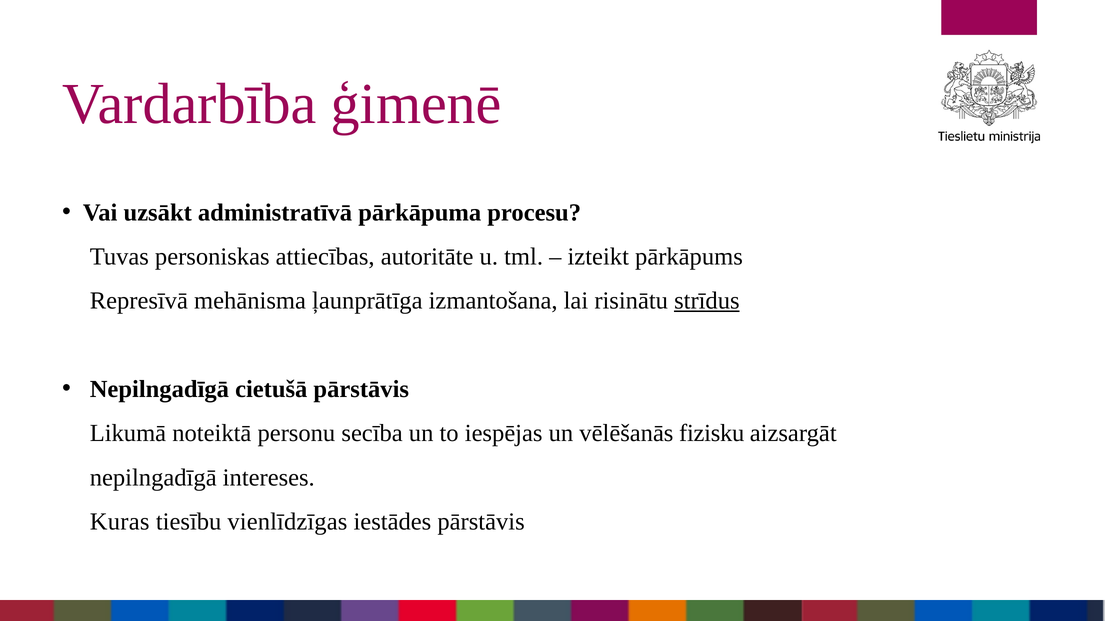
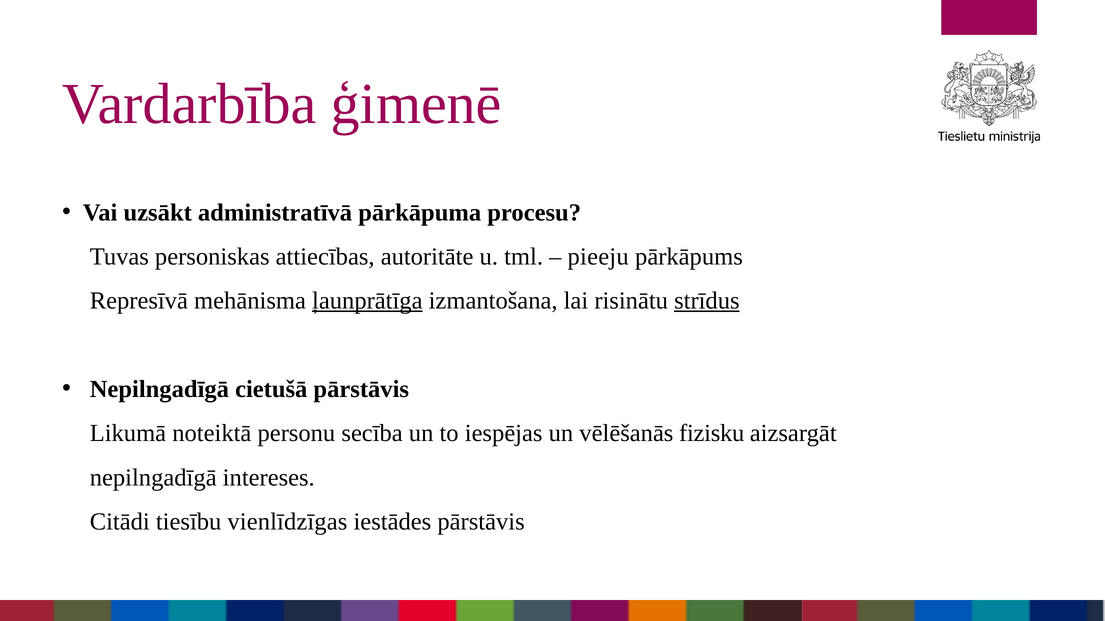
izteikt: izteikt -> pieeju
ļaunprātīga underline: none -> present
Kuras: Kuras -> Citādi
